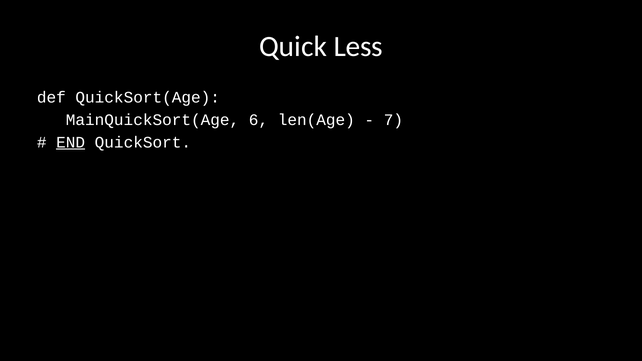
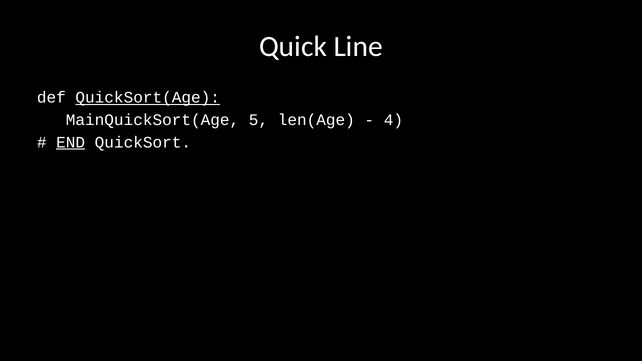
Less: Less -> Line
QuickSort(Age underline: none -> present
6: 6 -> 5
7: 7 -> 4
